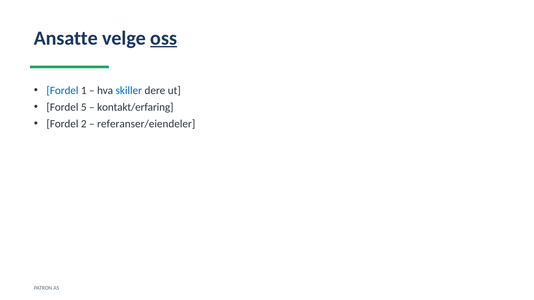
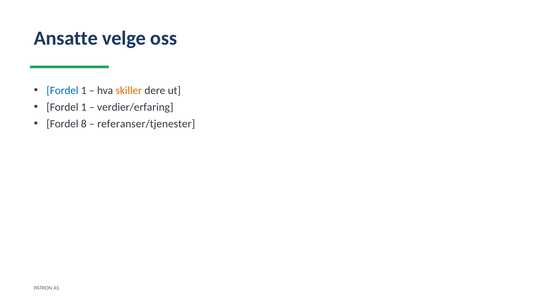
oss underline: present -> none
skiller colour: blue -> orange
5 at (84, 107): 5 -> 1
kontakt/erfaring: kontakt/erfaring -> verdier/erfaring
2: 2 -> 8
referanser/eiendeler: referanser/eiendeler -> referanser/tjenester
